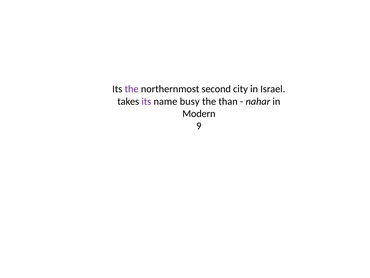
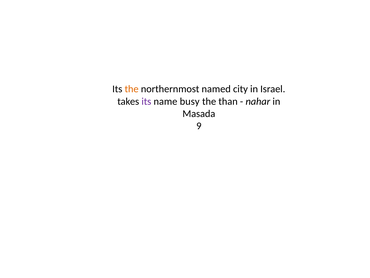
the at (132, 89) colour: purple -> orange
second: second -> named
Modern: Modern -> Masada
